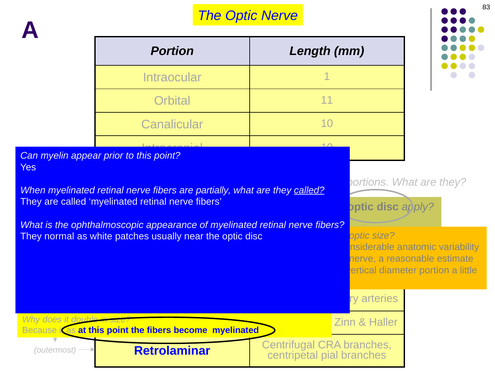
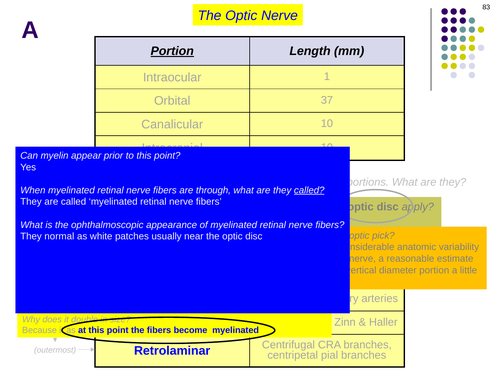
Portion at (172, 51) underline: none -> present
11: 11 -> 37
are partially: partially -> through
optic size: size -> pick
